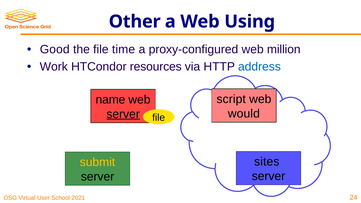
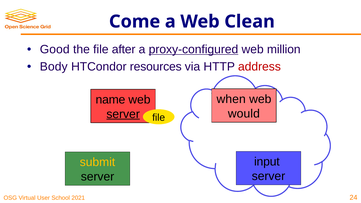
Other: Other -> Come
Using: Using -> Clean
time: time -> after
proxy-configured underline: none -> present
Work: Work -> Body
address colour: blue -> red
script: script -> when
sites: sites -> input
